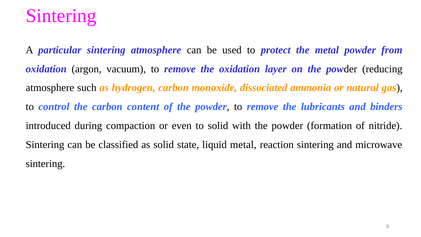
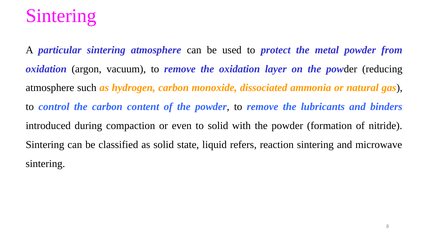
liquid metal: metal -> refers
